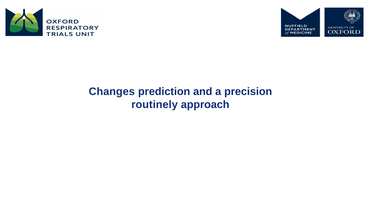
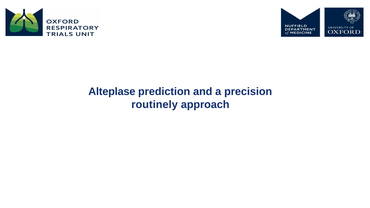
Changes: Changes -> Alteplase
